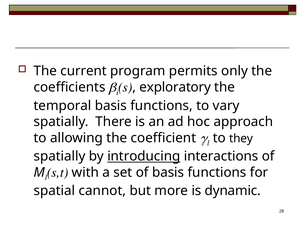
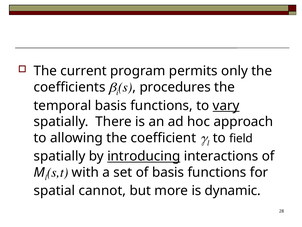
exploratory: exploratory -> procedures
vary underline: none -> present
they: they -> field
